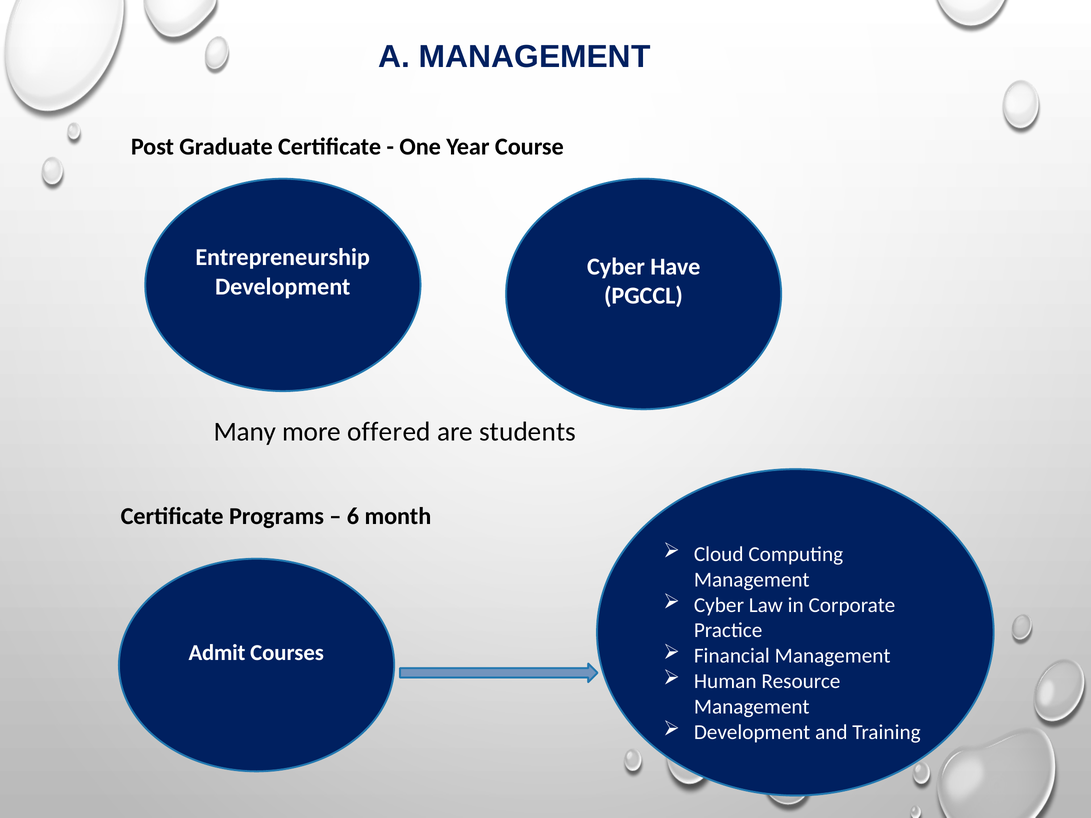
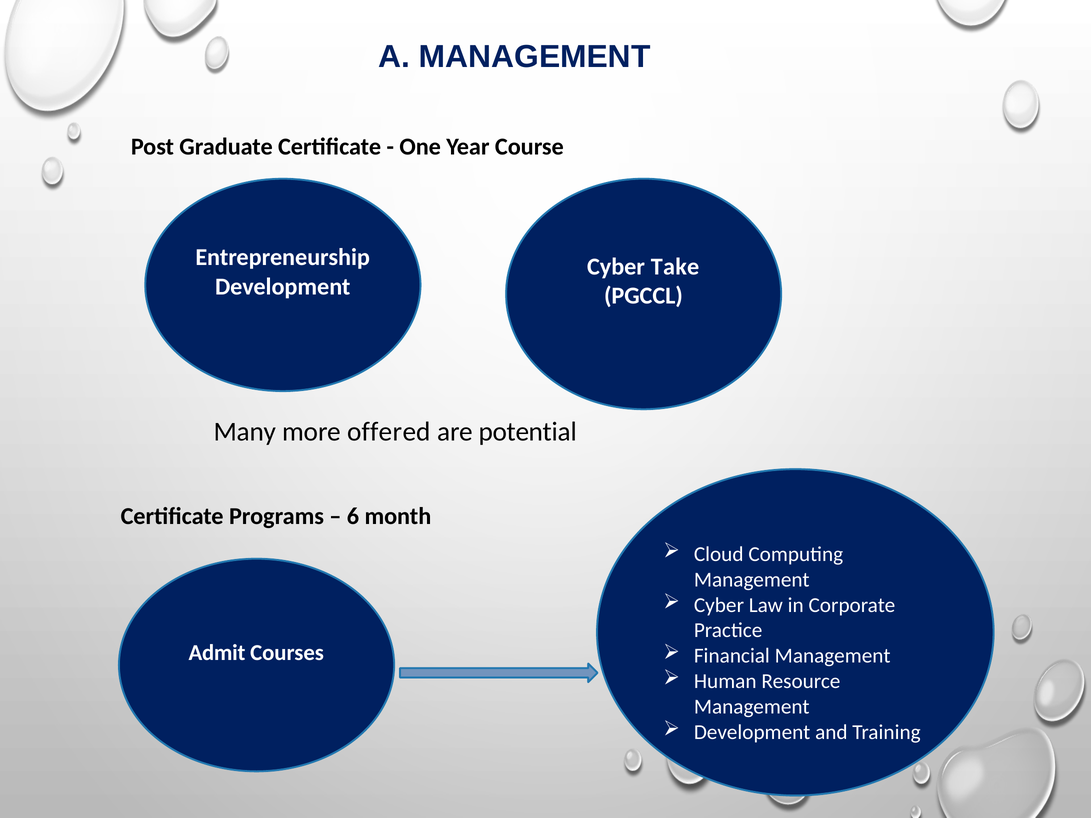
Have: Have -> Take
students: students -> potential
